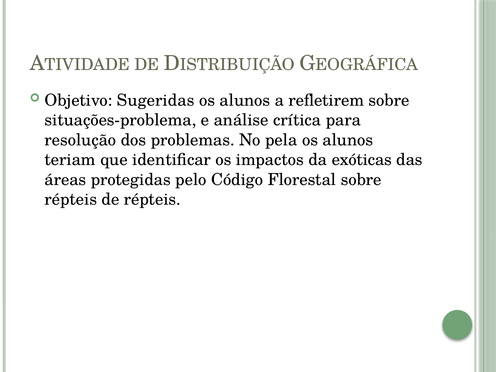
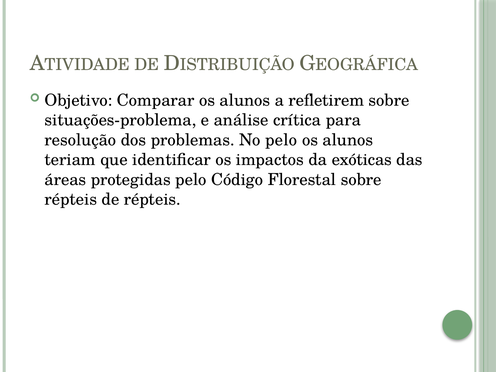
Sugeridas: Sugeridas -> Comparar
No pela: pela -> pelo
